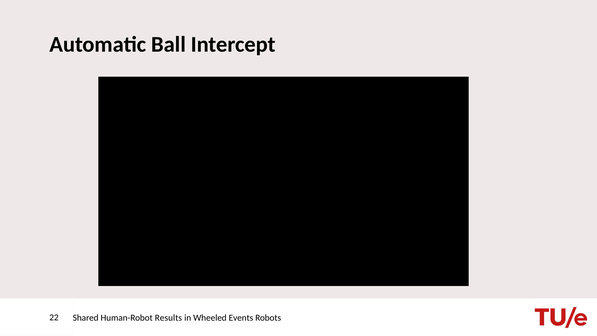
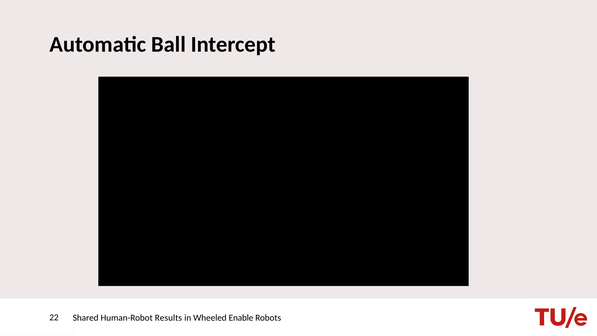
Events: Events -> Enable
